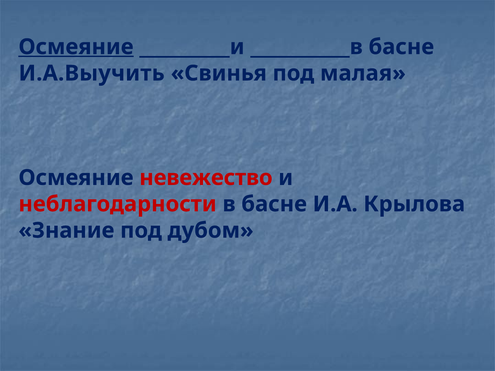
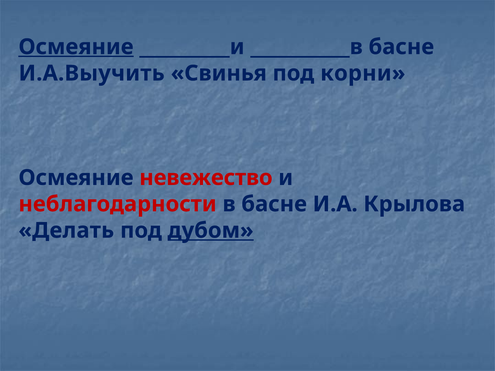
малая: малая -> корни
Знание: Знание -> Делать
дубом underline: none -> present
